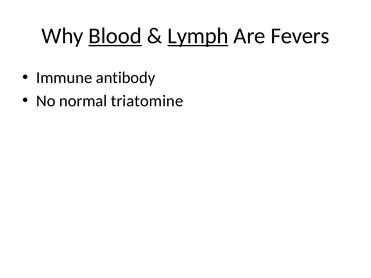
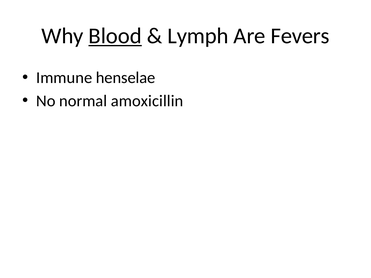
Lymph underline: present -> none
antibody: antibody -> henselae
triatomine: triatomine -> amoxicillin
